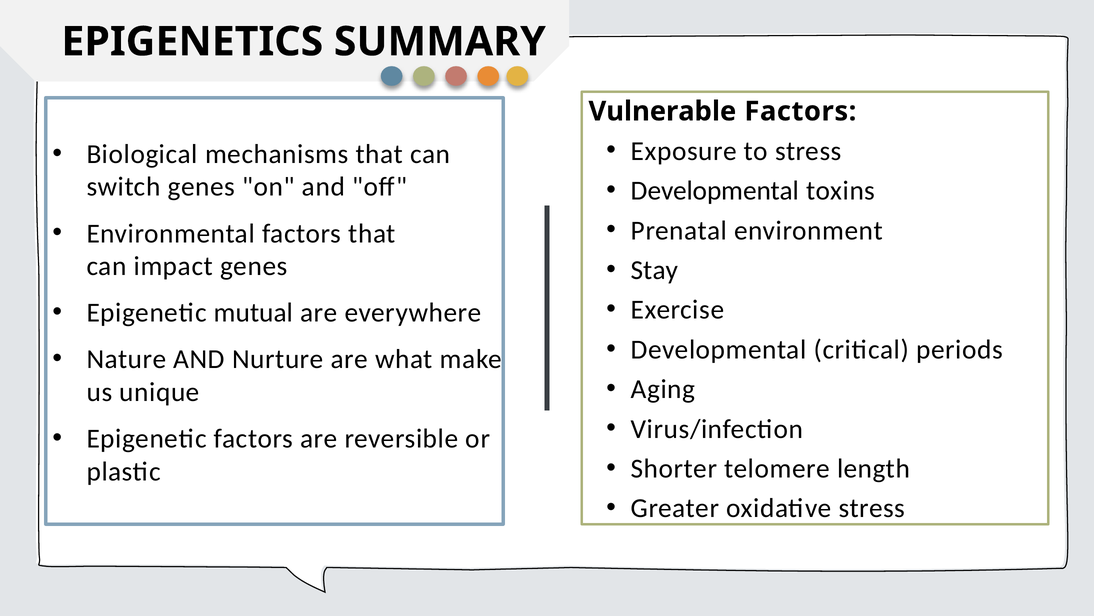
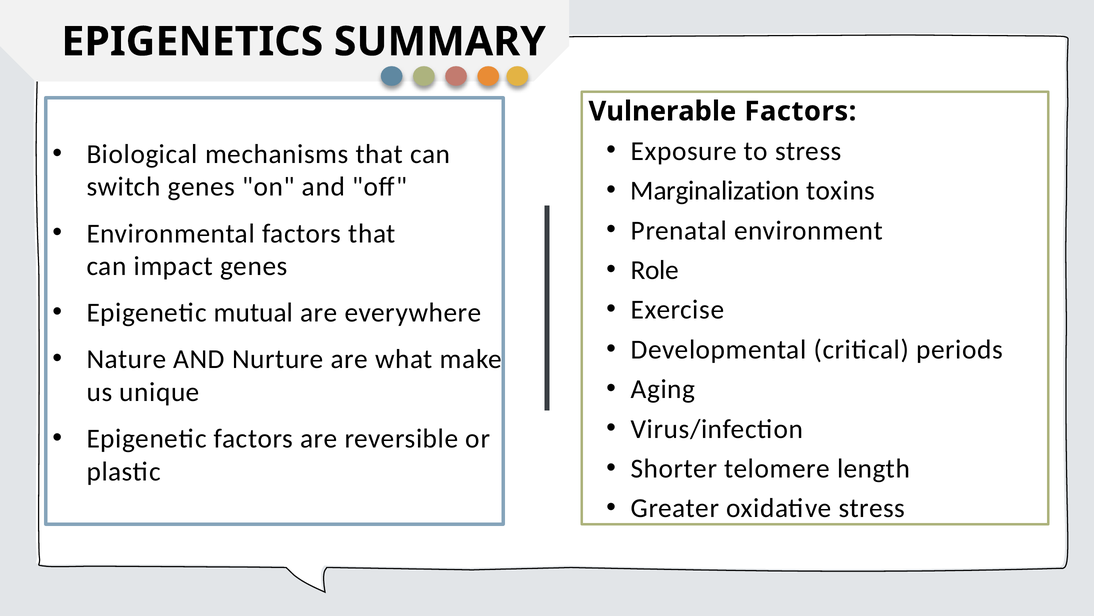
Developmental at (715, 191): Developmental -> Marginalization
Stay: Stay -> Role
